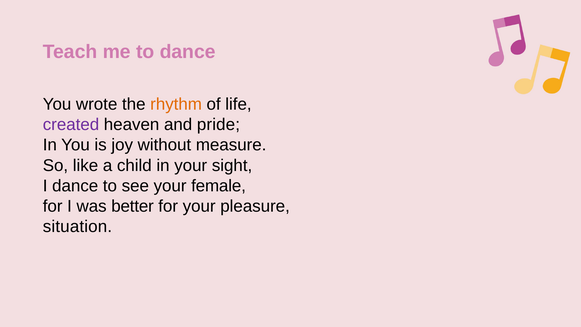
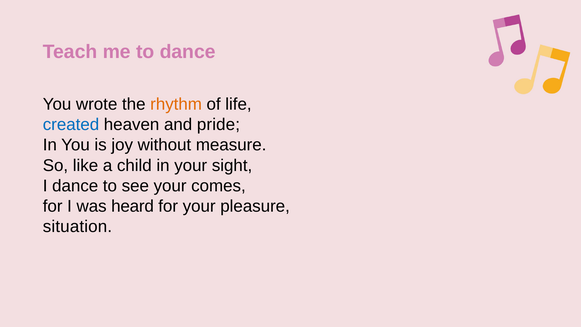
created colour: purple -> blue
female: female -> comes
better: better -> heard
